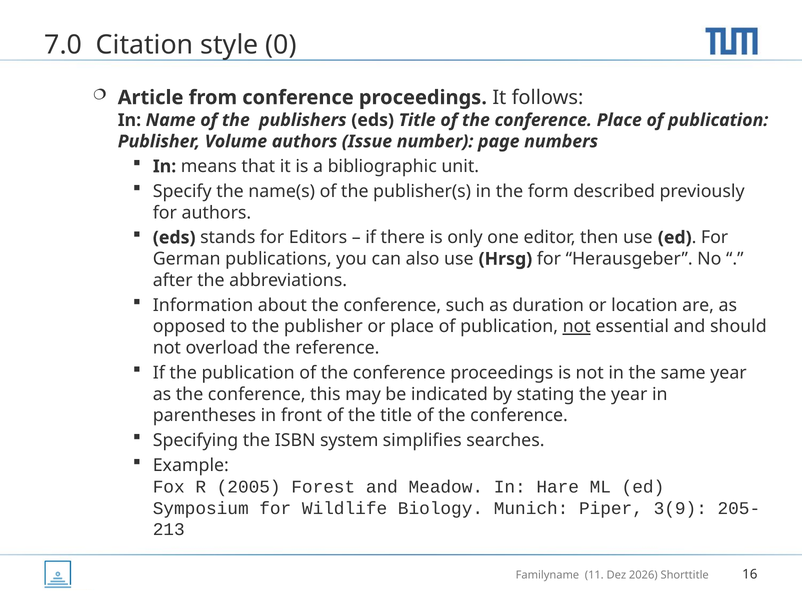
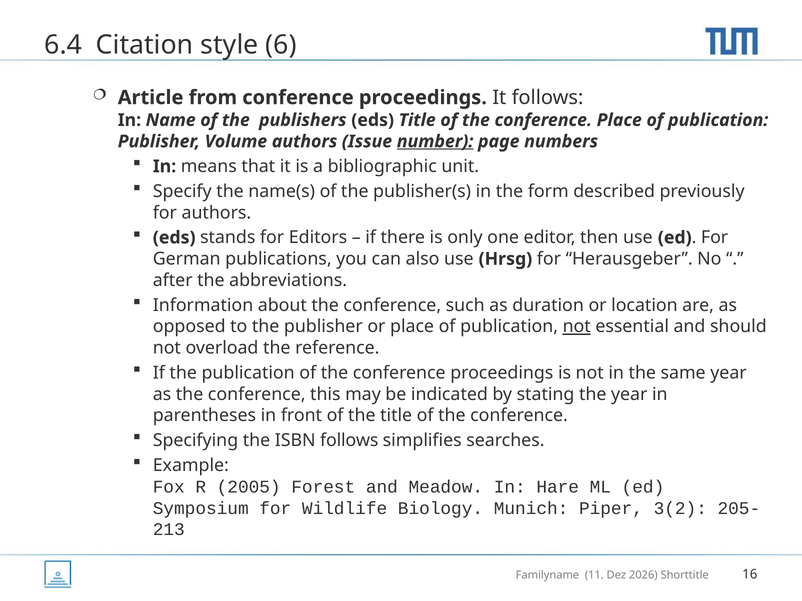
7.0: 7.0 -> 6.4
0: 0 -> 6
number underline: none -> present
ISBN system: system -> follows
3(9: 3(9 -> 3(2
